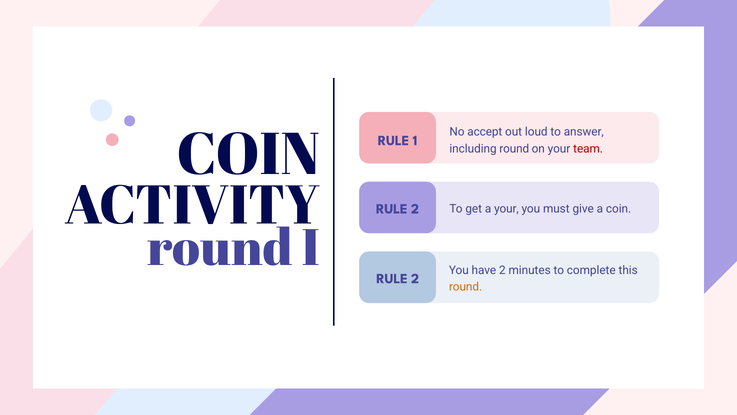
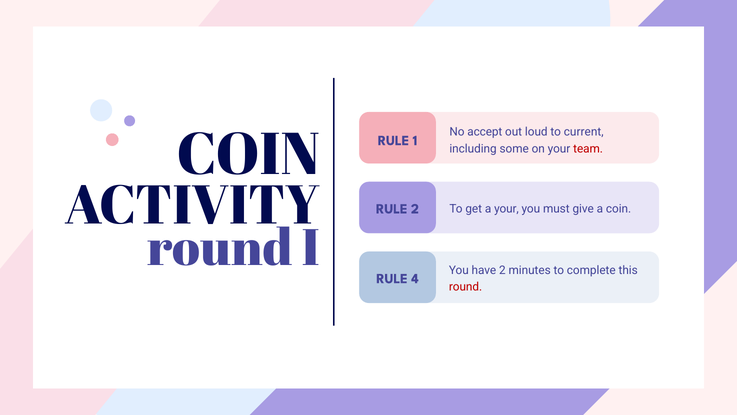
answer: answer -> current
including round: round -> some
2 at (415, 278): 2 -> 4
round at (466, 287) colour: orange -> red
